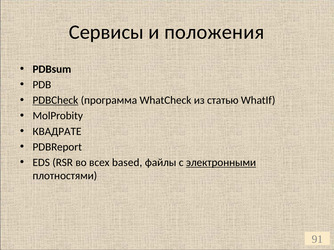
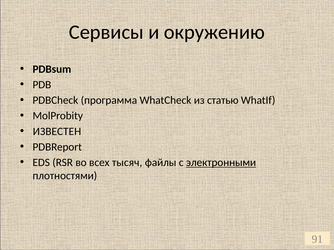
положения: положения -> окружению
PDBCheck underline: present -> none
КВАДРАТЕ: КВАДРАТЕ -> ИЗВЕСТЕН
based: based -> тысяч
